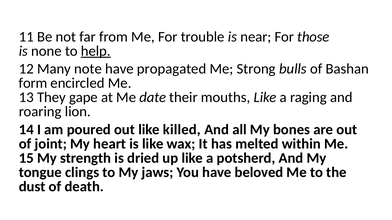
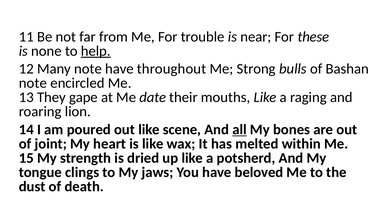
those: those -> these
propagated: propagated -> throughout
form at (33, 83): form -> note
killed: killed -> scene
all underline: none -> present
